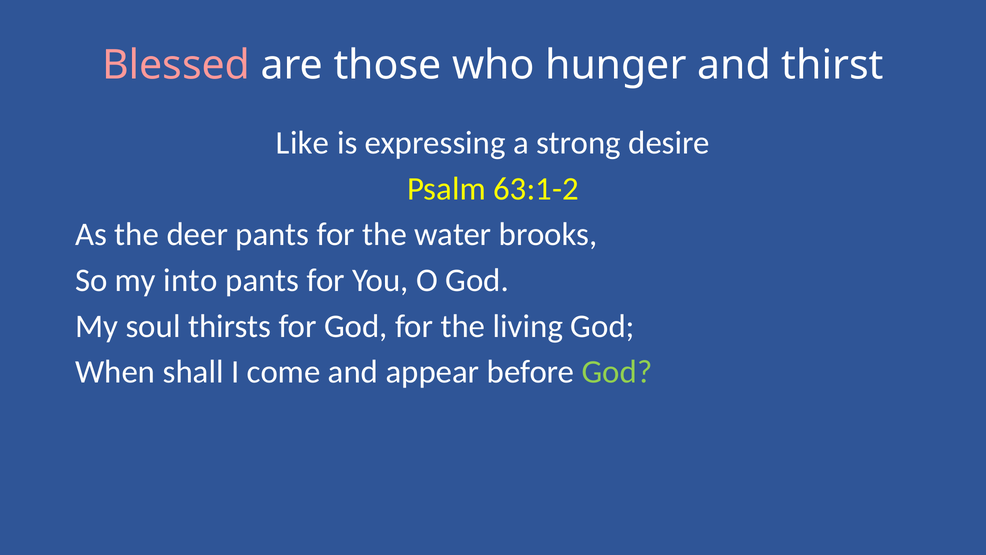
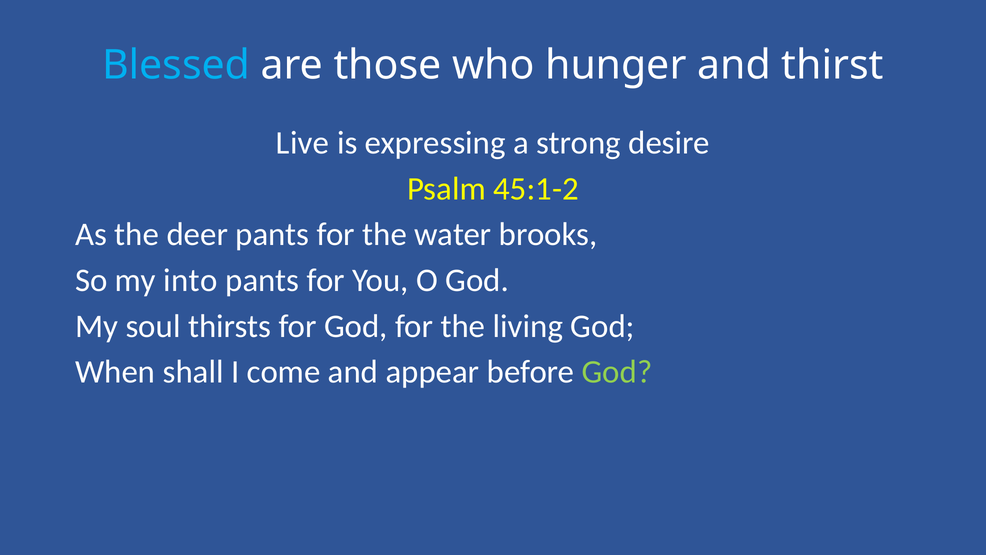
Blessed colour: pink -> light blue
Like: Like -> Live
63:1-2: 63:1-2 -> 45:1-2
